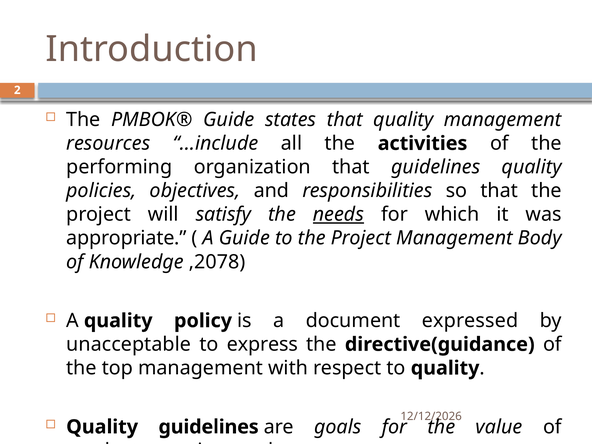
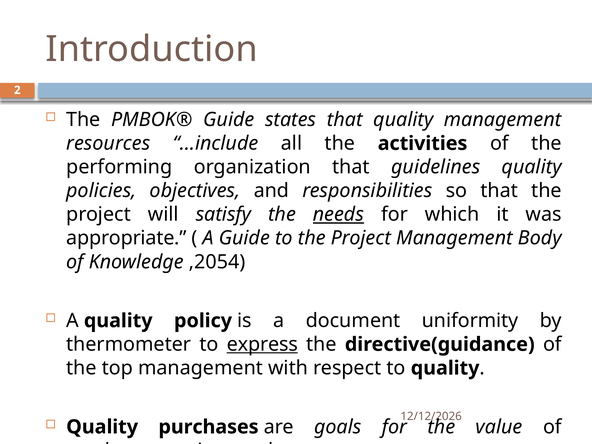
,2078: ,2078 -> ,2054
expressed: expressed -> uniformity
unacceptable: unacceptable -> thermometer
express underline: none -> present
Quality guidelines: guidelines -> purchases
